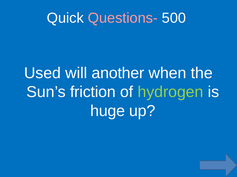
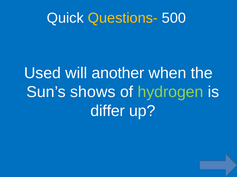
Questions- colour: pink -> yellow
friction: friction -> shows
huge: huge -> differ
